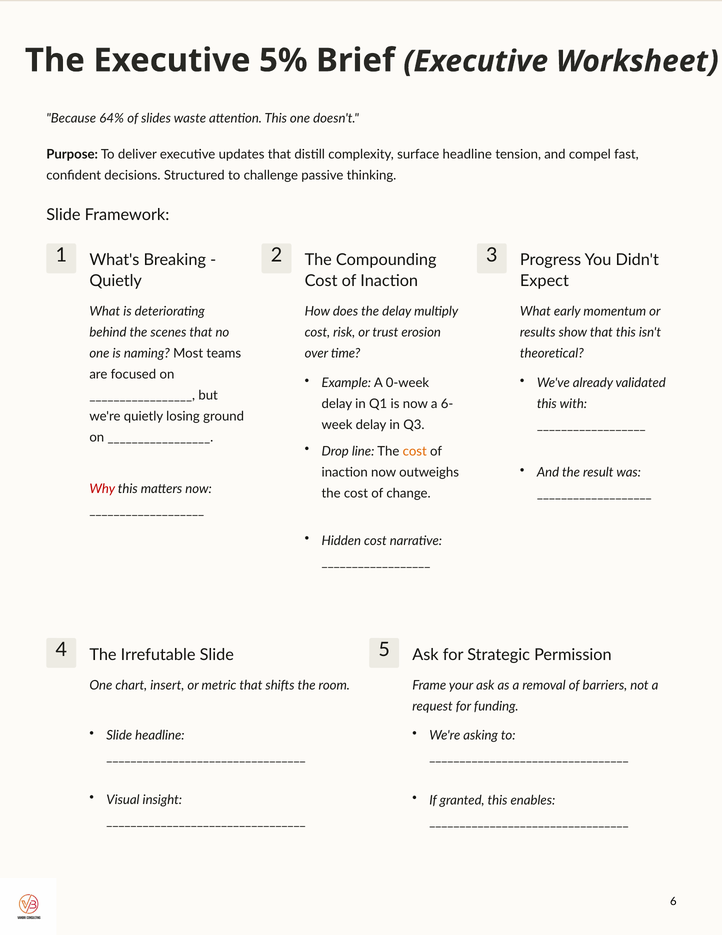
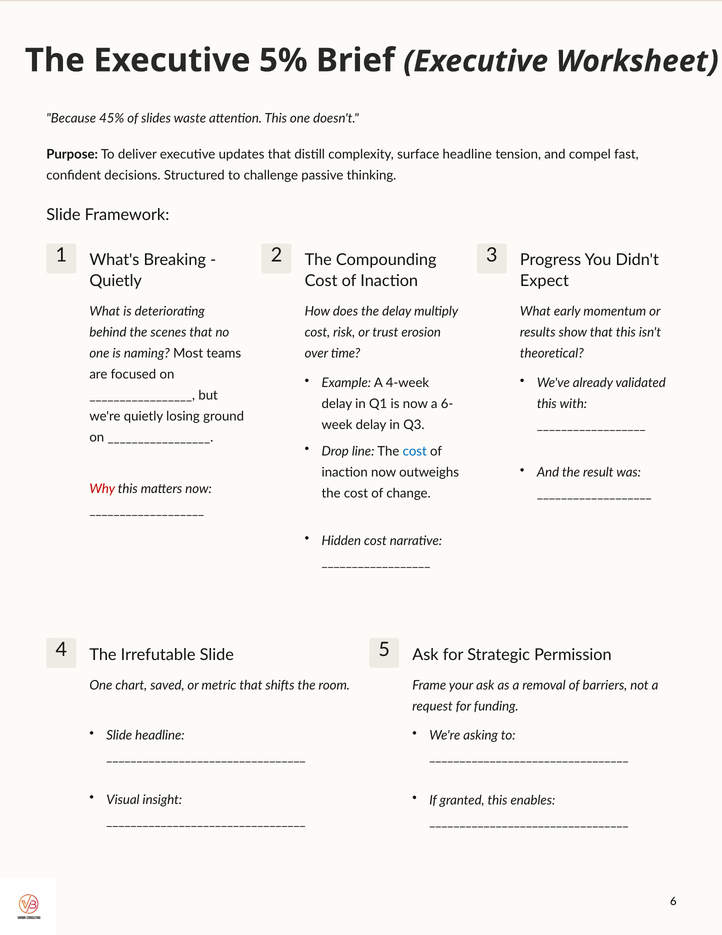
64%: 64% -> 45%
0-week: 0-week -> 4-week
cost at (415, 451) colour: orange -> blue
insert: insert -> saved
